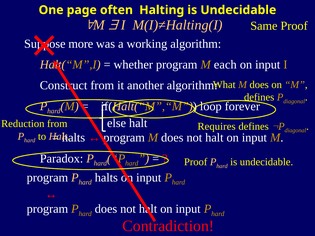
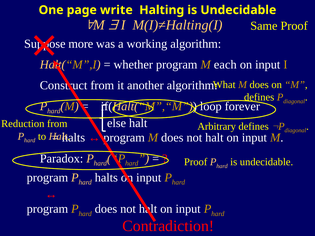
often: often -> write
Requires: Requires -> Arbitrary
